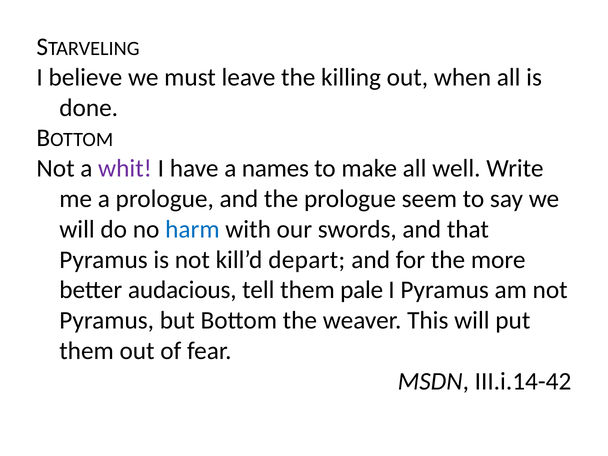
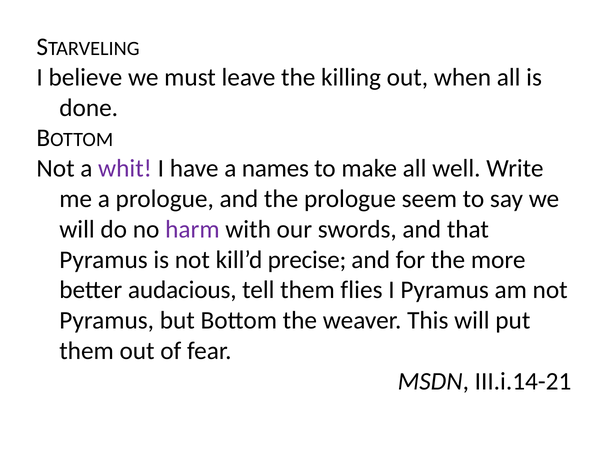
harm colour: blue -> purple
depart: depart -> precise
pale: pale -> flies
III.i.14-42: III.i.14-42 -> III.i.14-21
